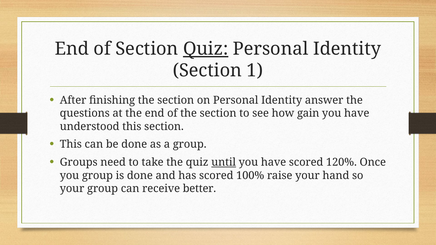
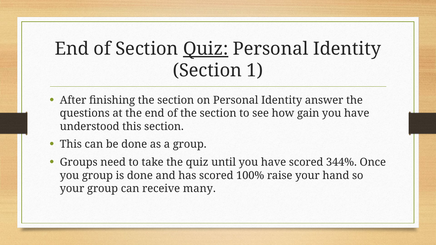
until underline: present -> none
120%: 120% -> 344%
better: better -> many
